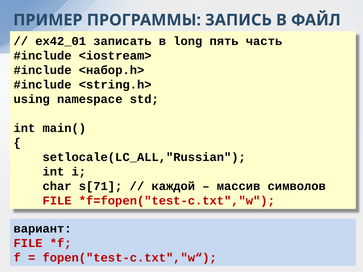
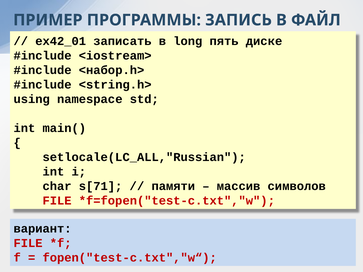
часть: часть -> диске
каждой: каждой -> памяти
